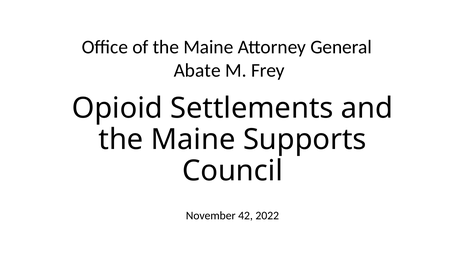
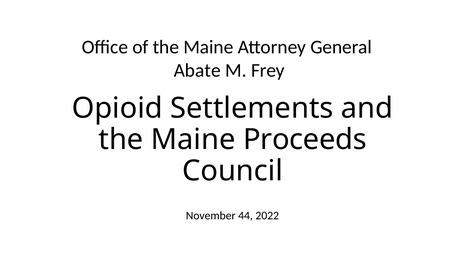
Supports: Supports -> Proceeds
42: 42 -> 44
